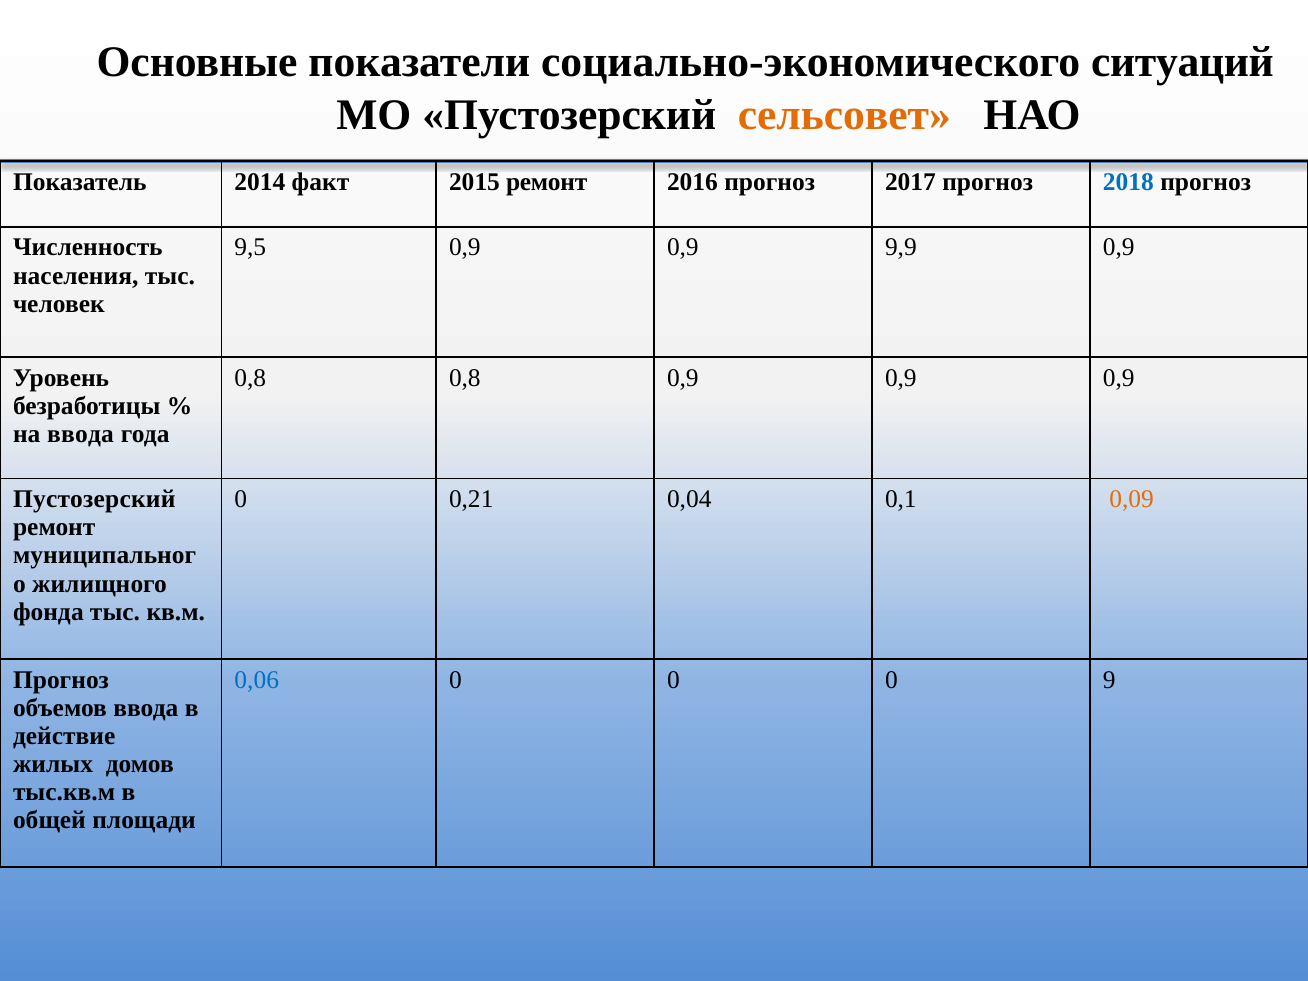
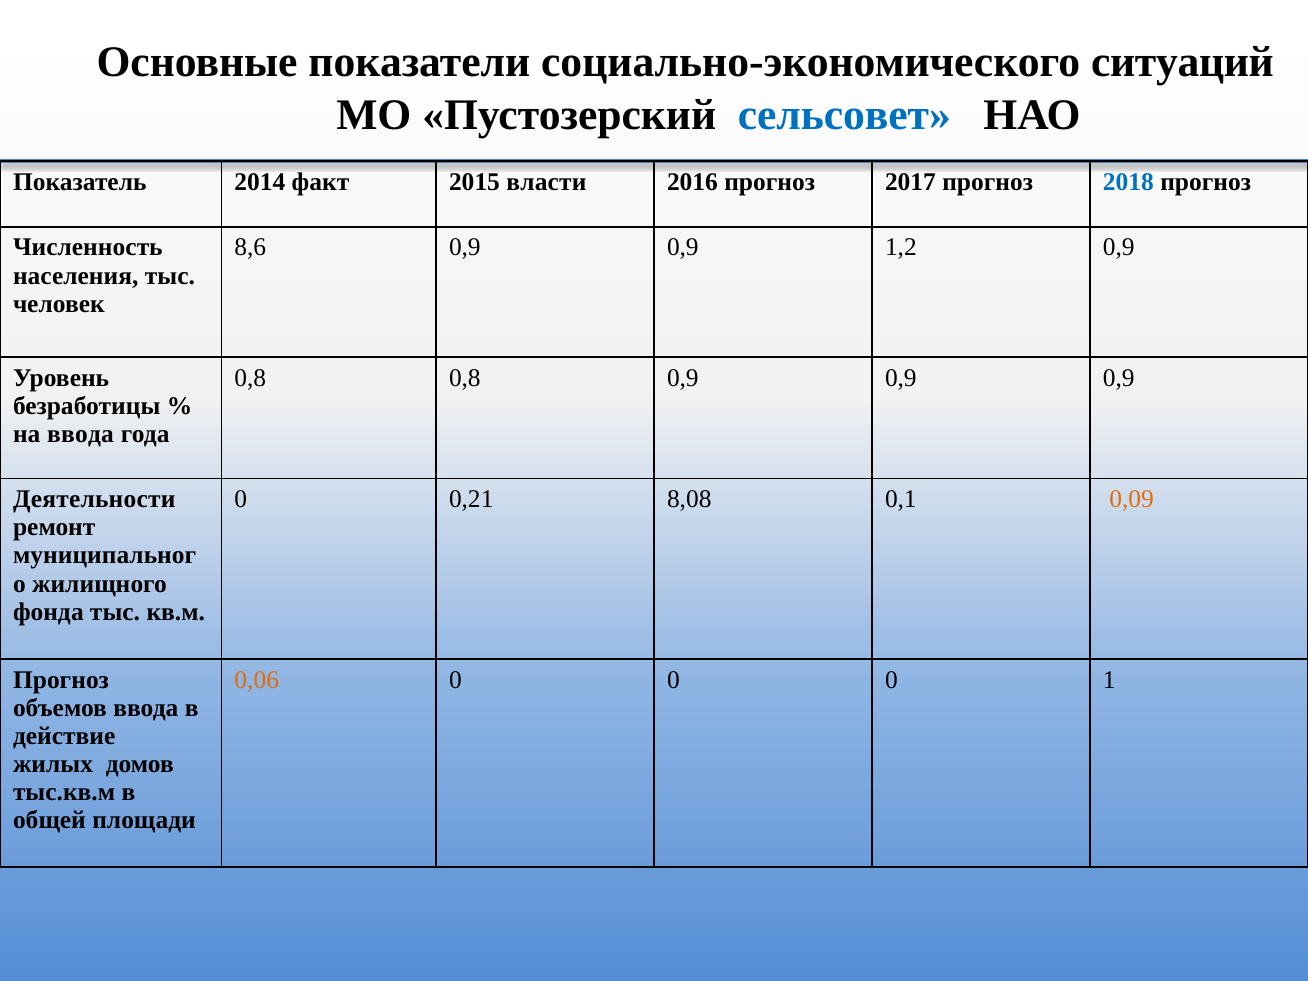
сельсовет colour: orange -> blue
2015 ремонт: ремонт -> власти
9,5: 9,5 -> 8,6
9,9: 9,9 -> 1,2
Пустозерский at (94, 499): Пустозерский -> Деятельности
0,04: 0,04 -> 8,08
0,06 colour: blue -> orange
9: 9 -> 1
